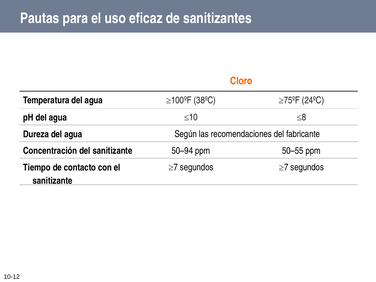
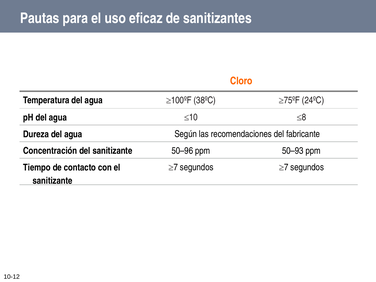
50–94: 50–94 -> 50–96
50–55: 50–55 -> 50–93
